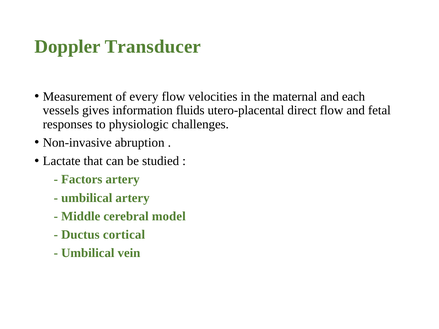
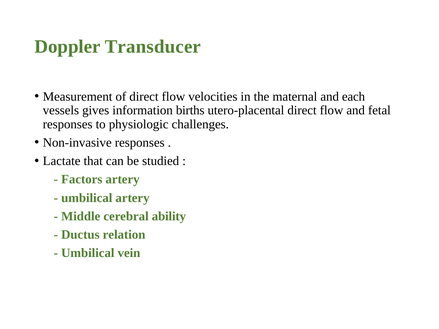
of every: every -> direct
fluids: fluids -> births
Non-invasive abruption: abruption -> responses
model: model -> ability
cortical: cortical -> relation
